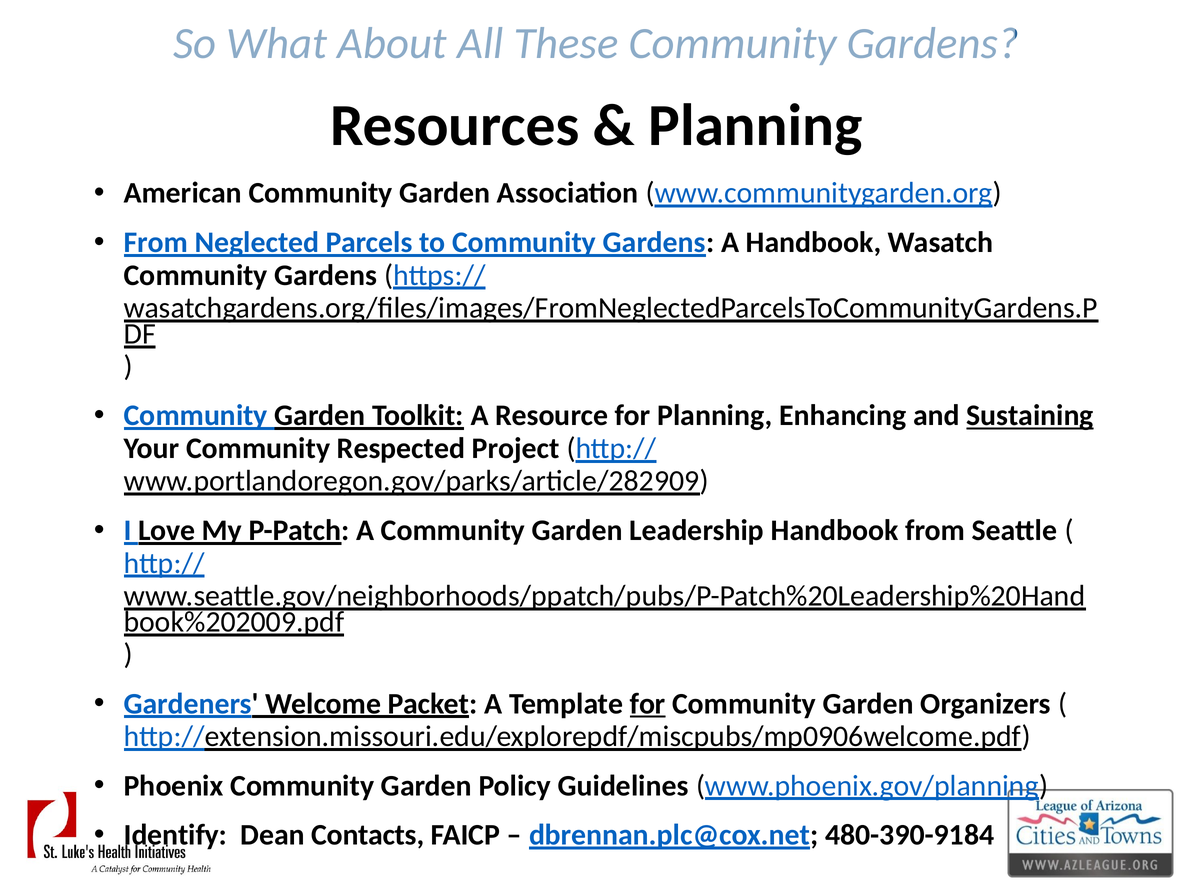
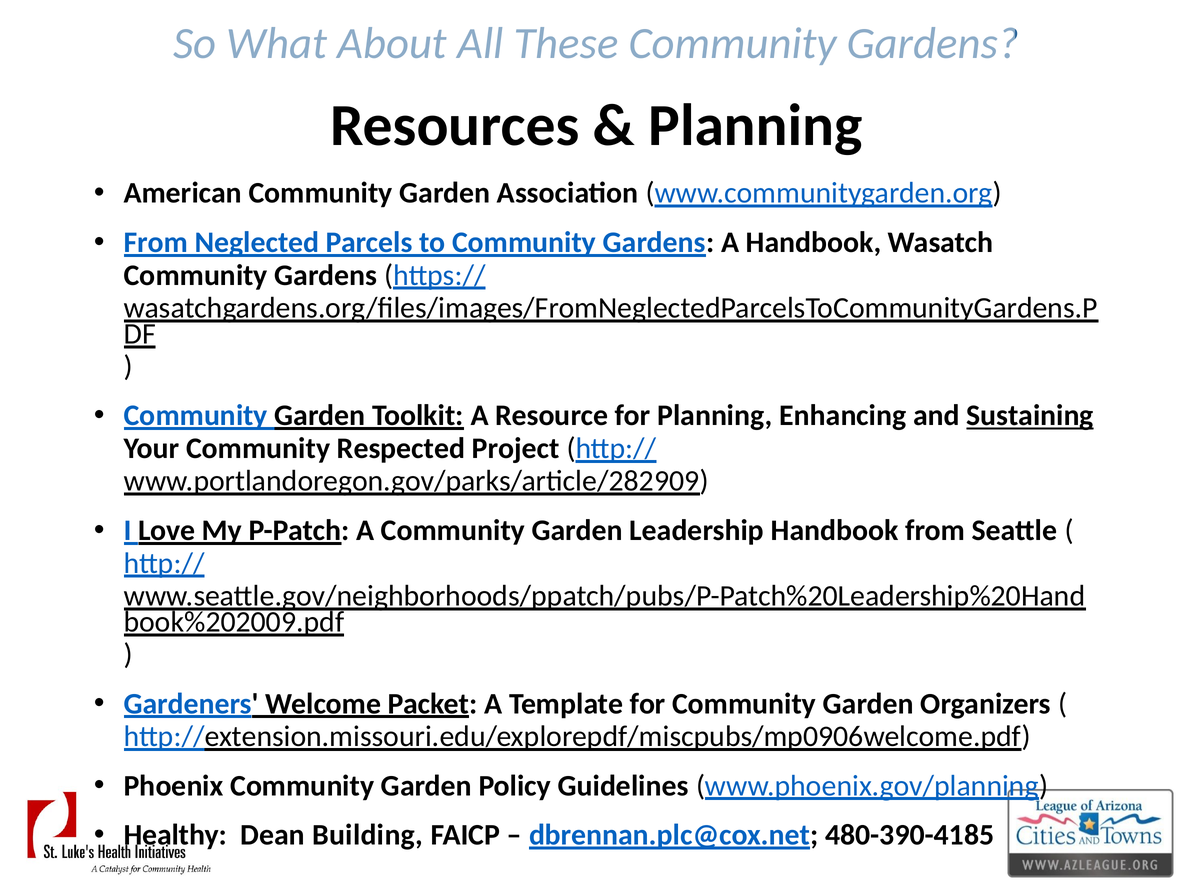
for at (648, 704) underline: present -> none
Identify: Identify -> Healthy
Contacts: Contacts -> Building
480-390-9184: 480-390-9184 -> 480-390-4185
